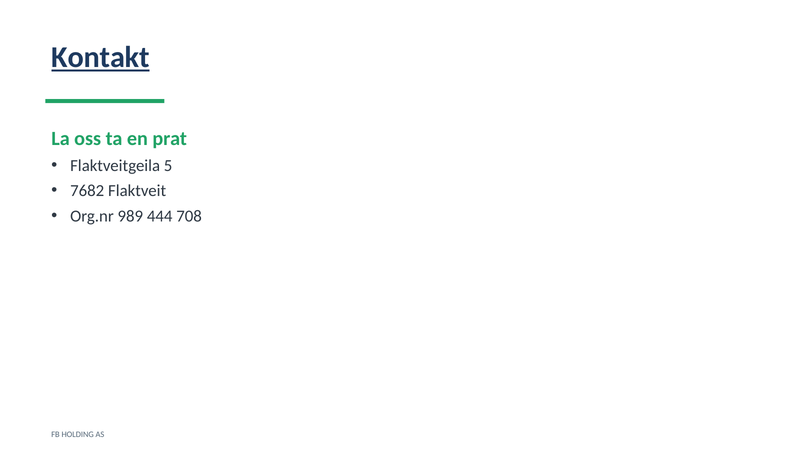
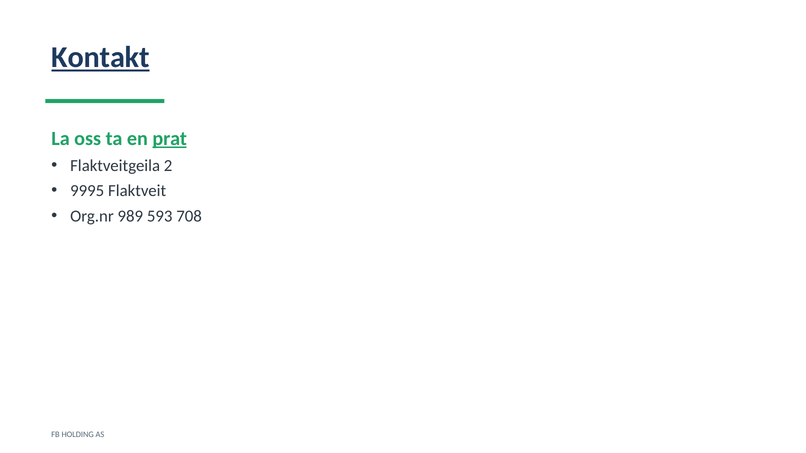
prat underline: none -> present
5: 5 -> 2
7682: 7682 -> 9995
444: 444 -> 593
